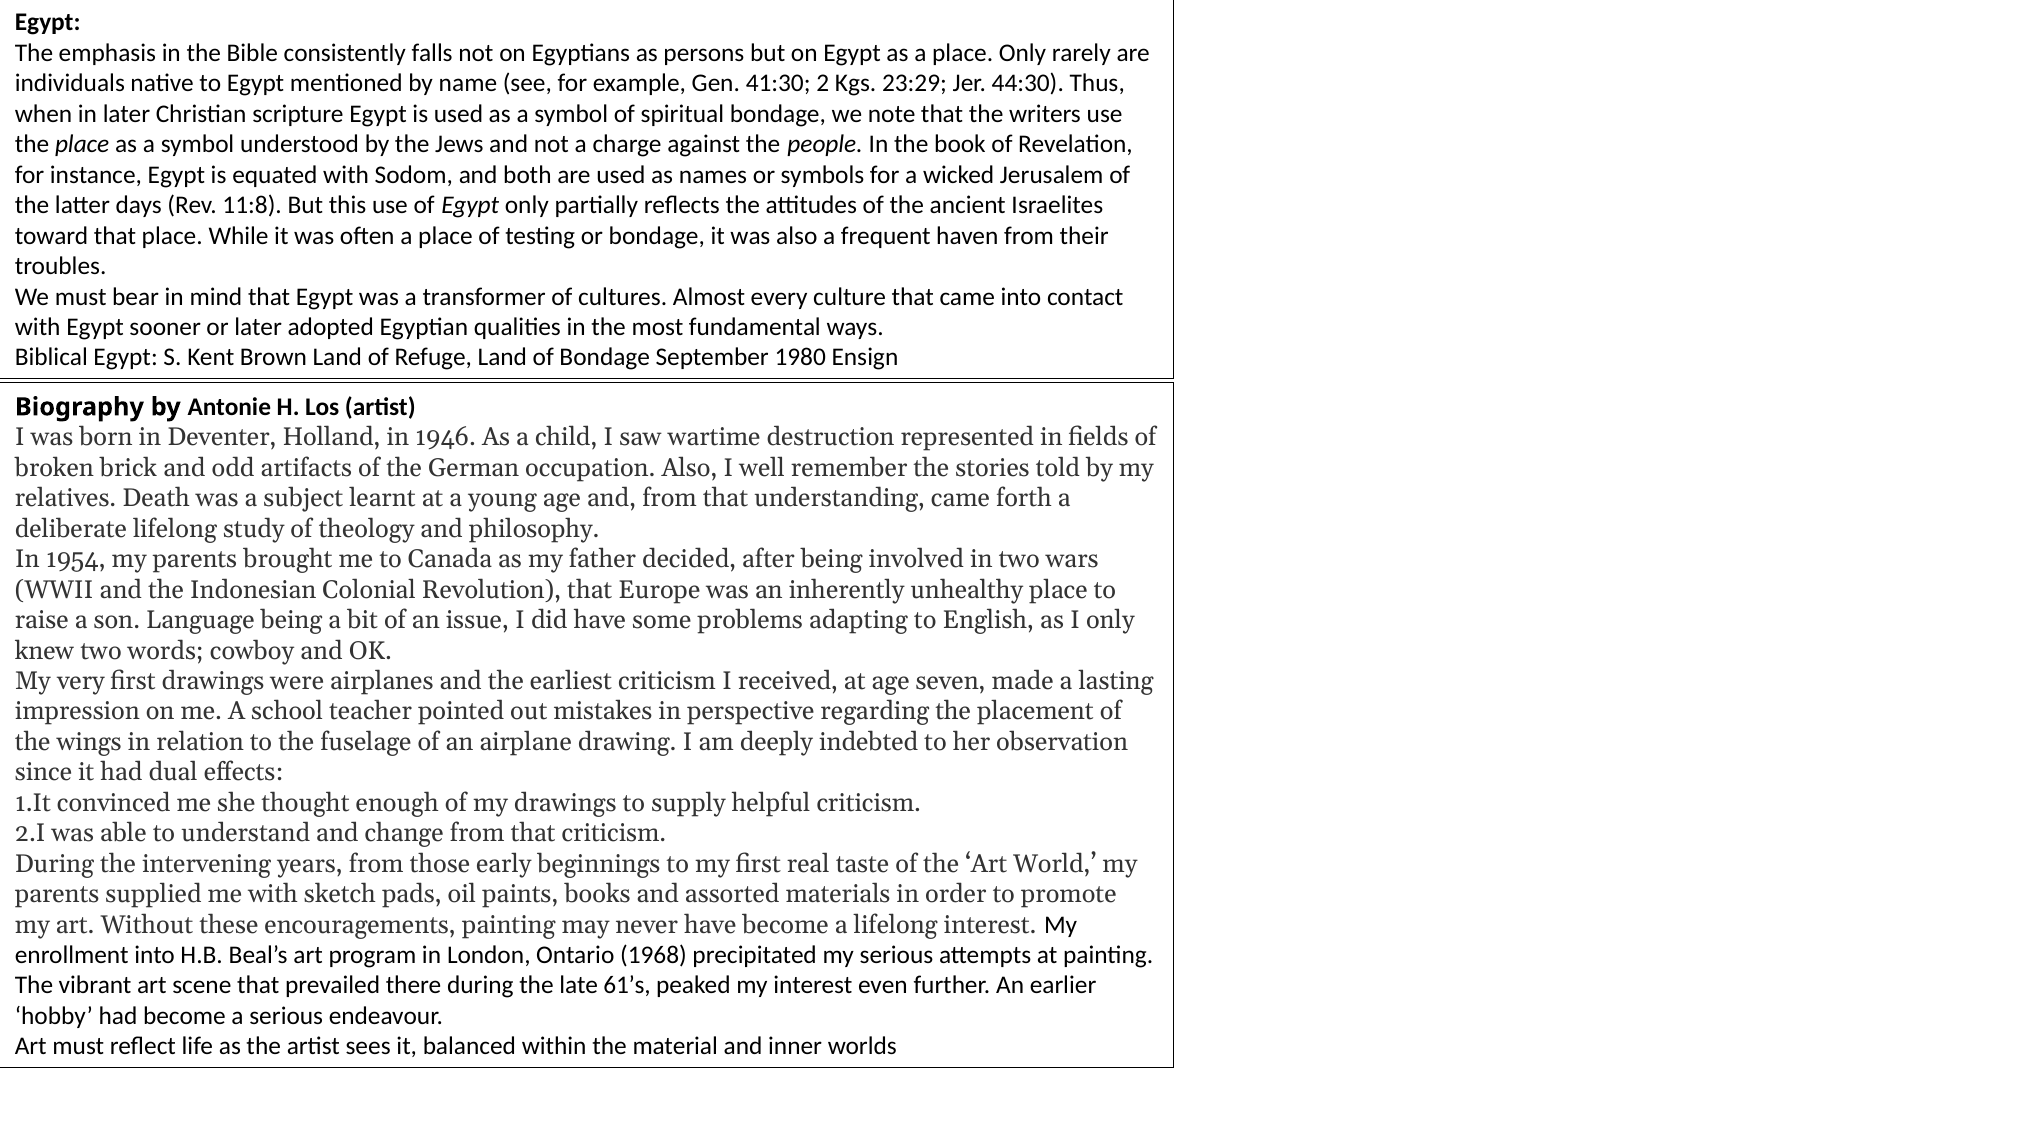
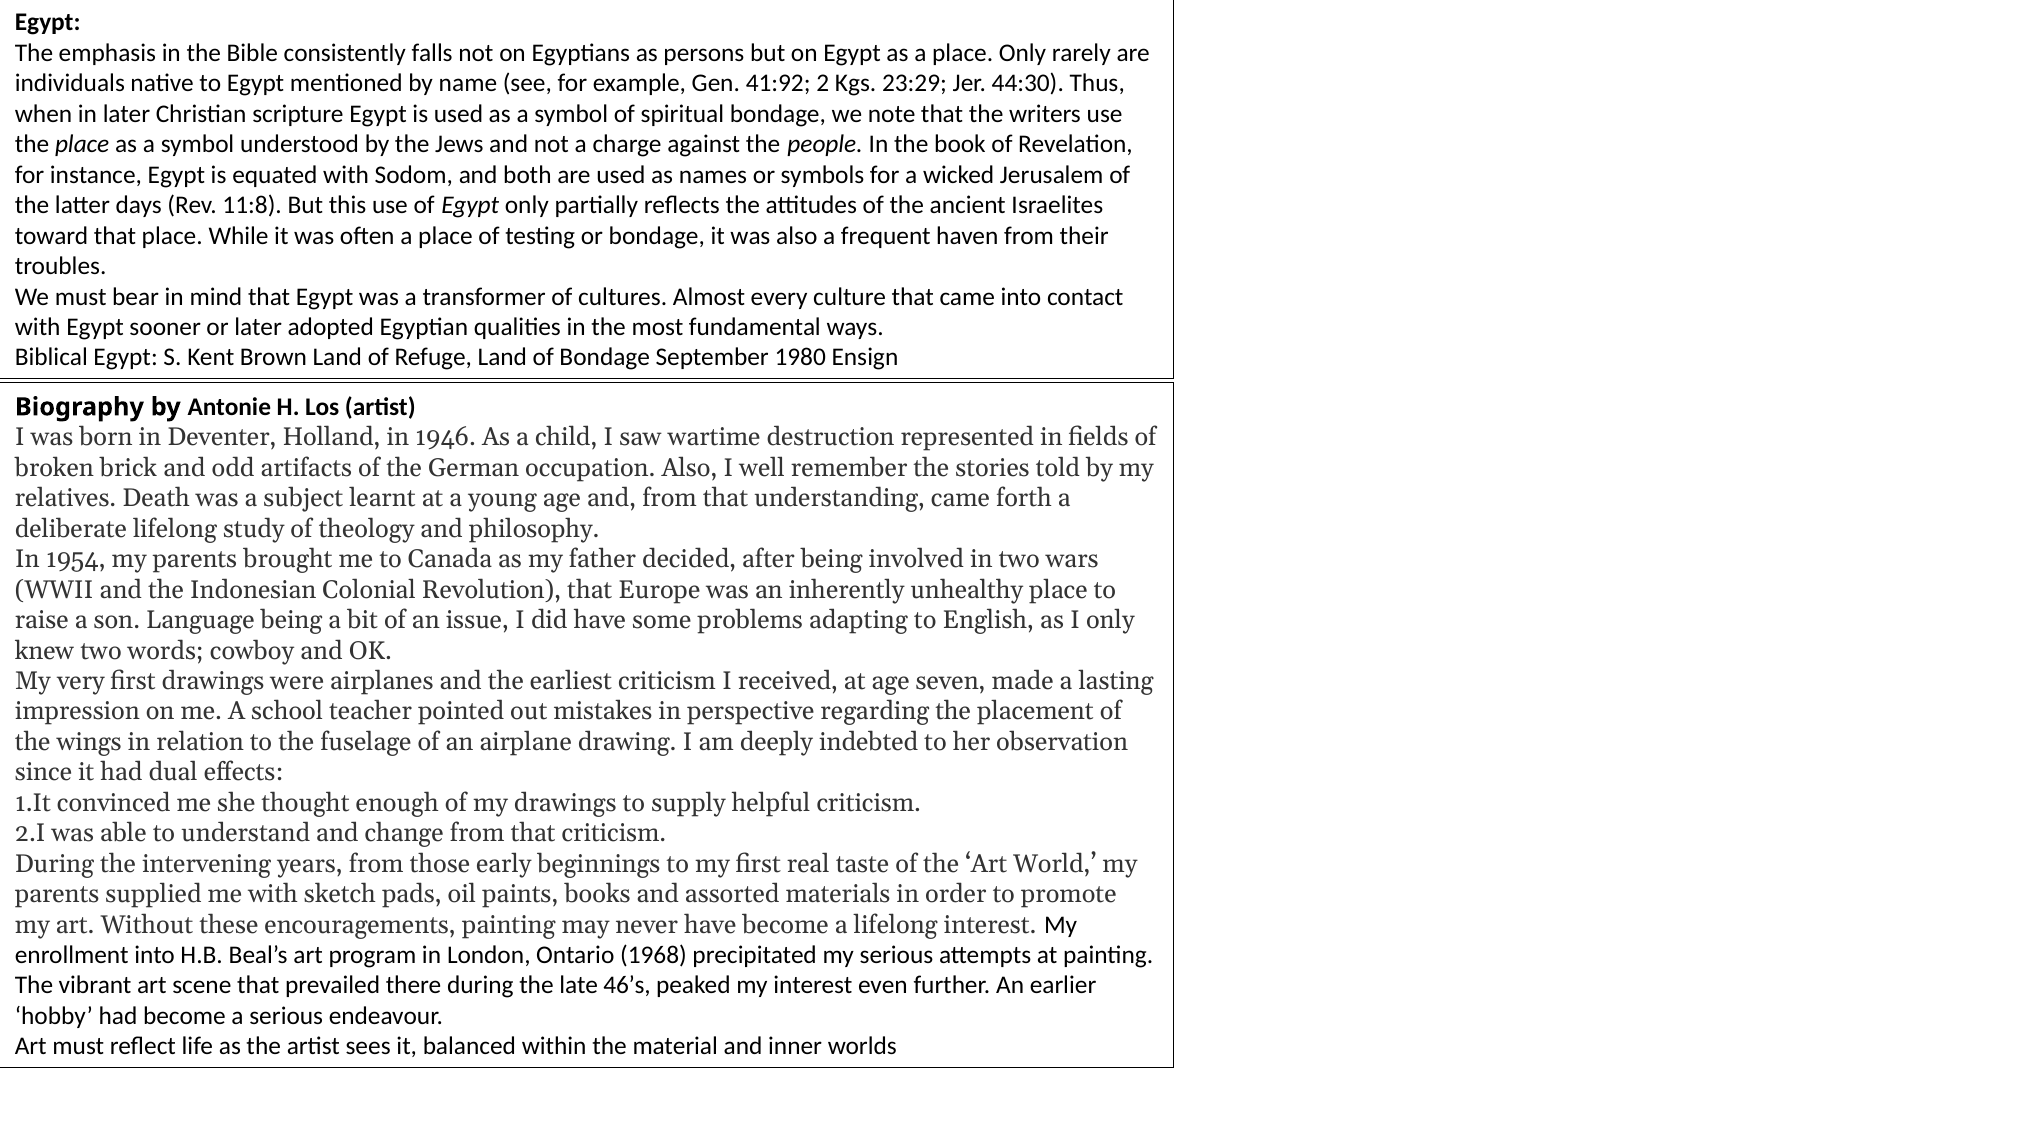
41:30: 41:30 -> 41:92
61’s: 61’s -> 46’s
